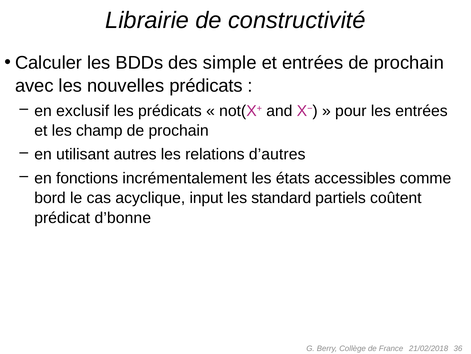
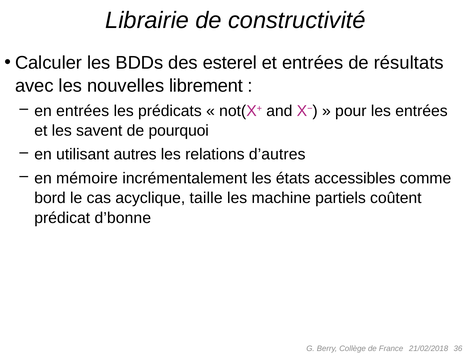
simple: simple -> esterel
entrées de prochain: prochain -> résultats
nouvelles prédicats: prédicats -> librement
en exclusif: exclusif -> entrées
champ: champ -> savent
prochain at (179, 130): prochain -> pourquoi
fonctions: fonctions -> mémoire
input: input -> taille
standard: standard -> machine
